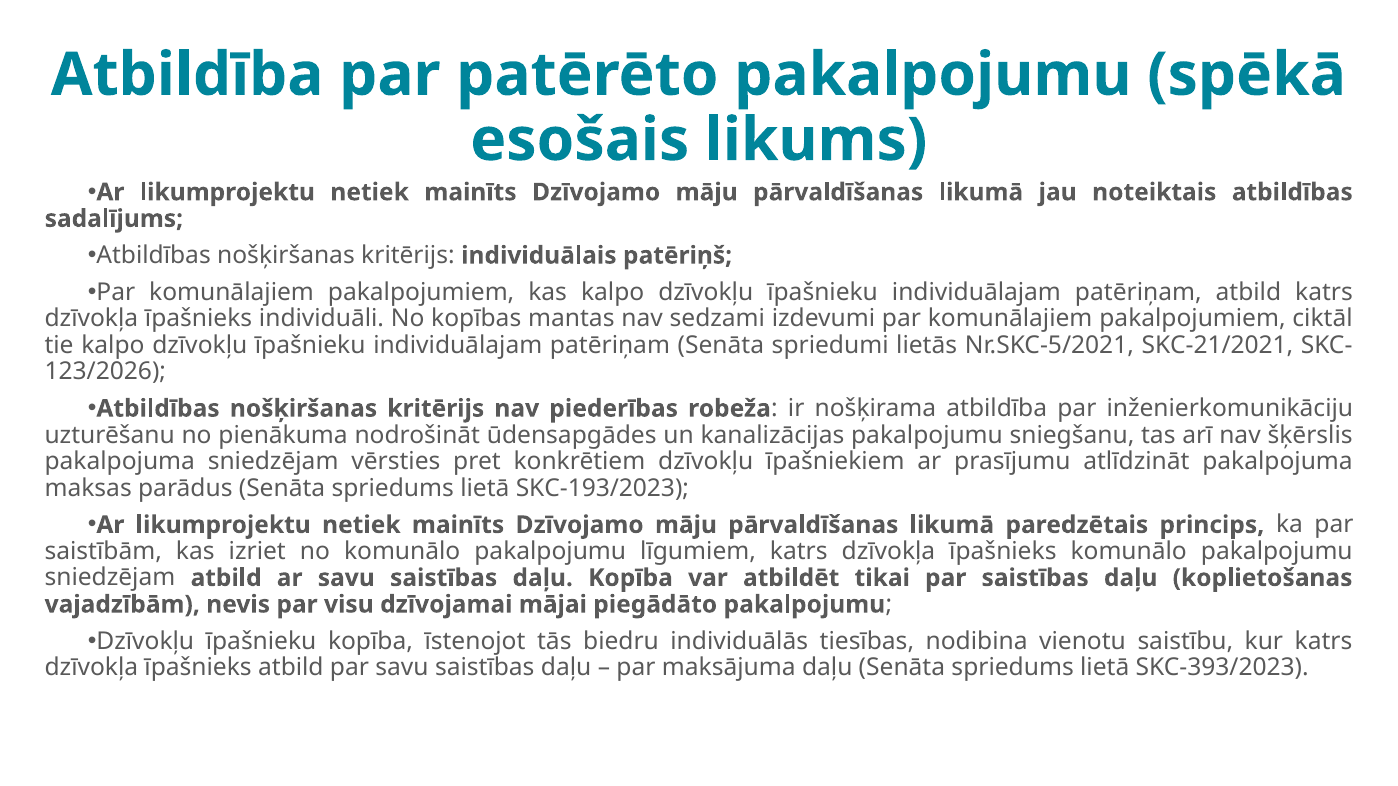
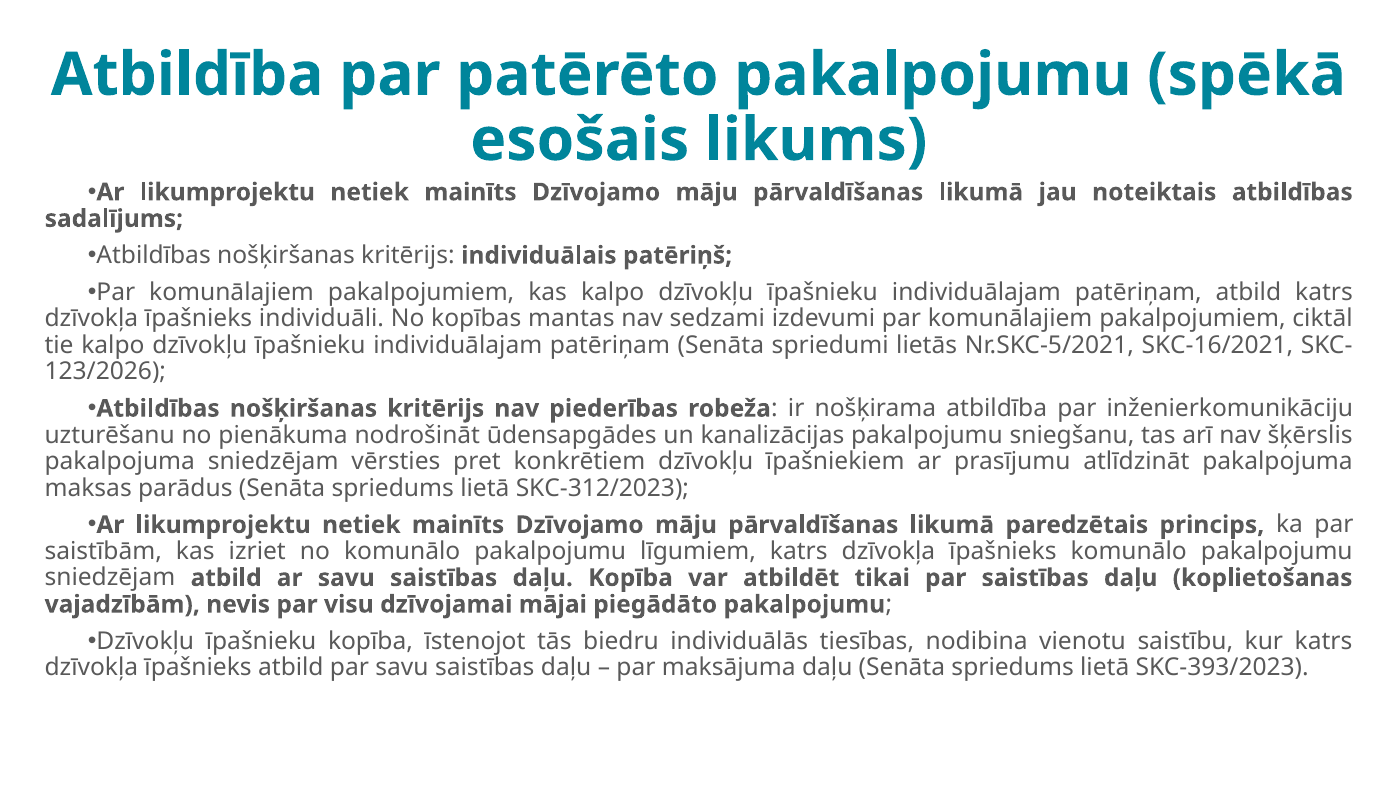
SKC-21/2021: SKC-21/2021 -> SKC-16/2021
SKC-193/2023: SKC-193/2023 -> SKC-312/2023
